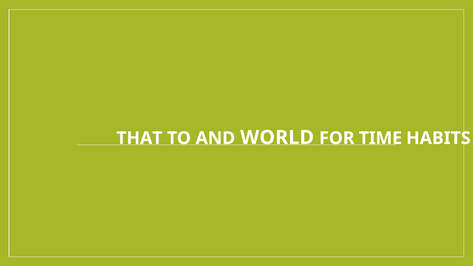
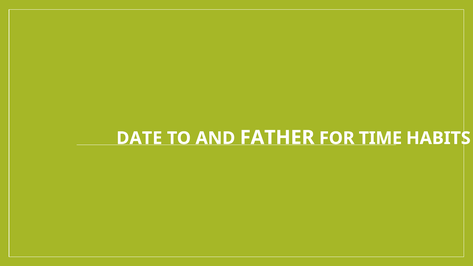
THAT: THAT -> DATE
WORLD: WORLD -> FATHER
